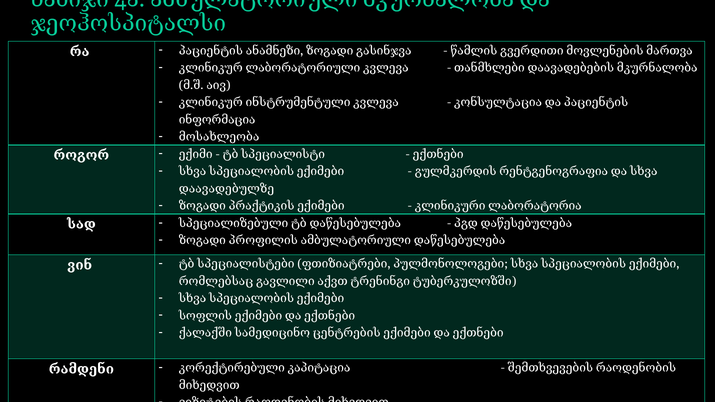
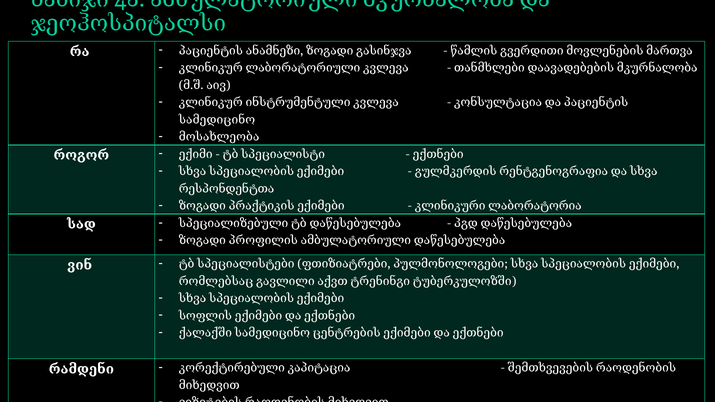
ინფორმაცია: ინფორმაცია -> სამედიცინო
დაავადებულზე: დაავადებულზე -> რესპონდენტთა
